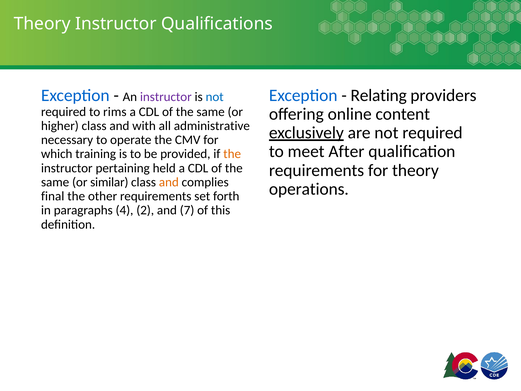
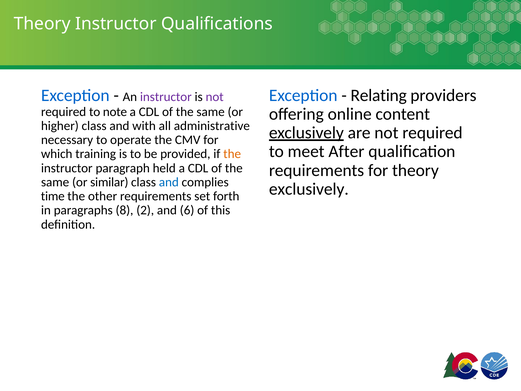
not at (215, 97) colour: blue -> purple
rims: rims -> note
pertaining: pertaining -> paragraph
and at (169, 182) colour: orange -> blue
operations at (309, 189): operations -> exclusively
final: final -> time
4: 4 -> 8
7: 7 -> 6
